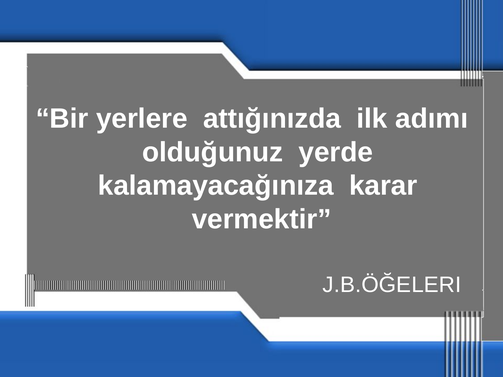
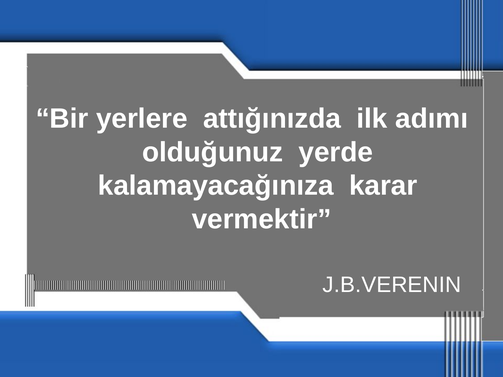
J.B.ÖĞELERI: J.B.ÖĞELERI -> J.B.VERENIN
